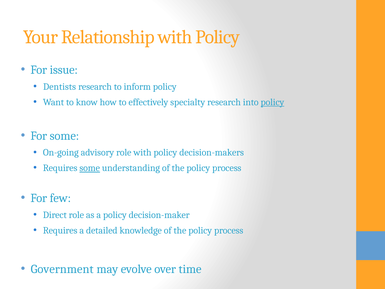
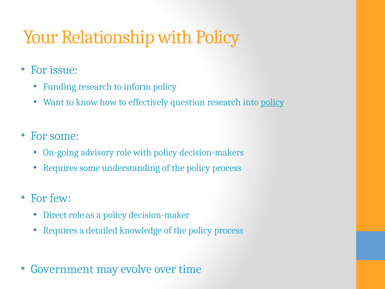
Dentists: Dentists -> Funding
specialty: specialty -> question
some at (90, 168) underline: present -> none
